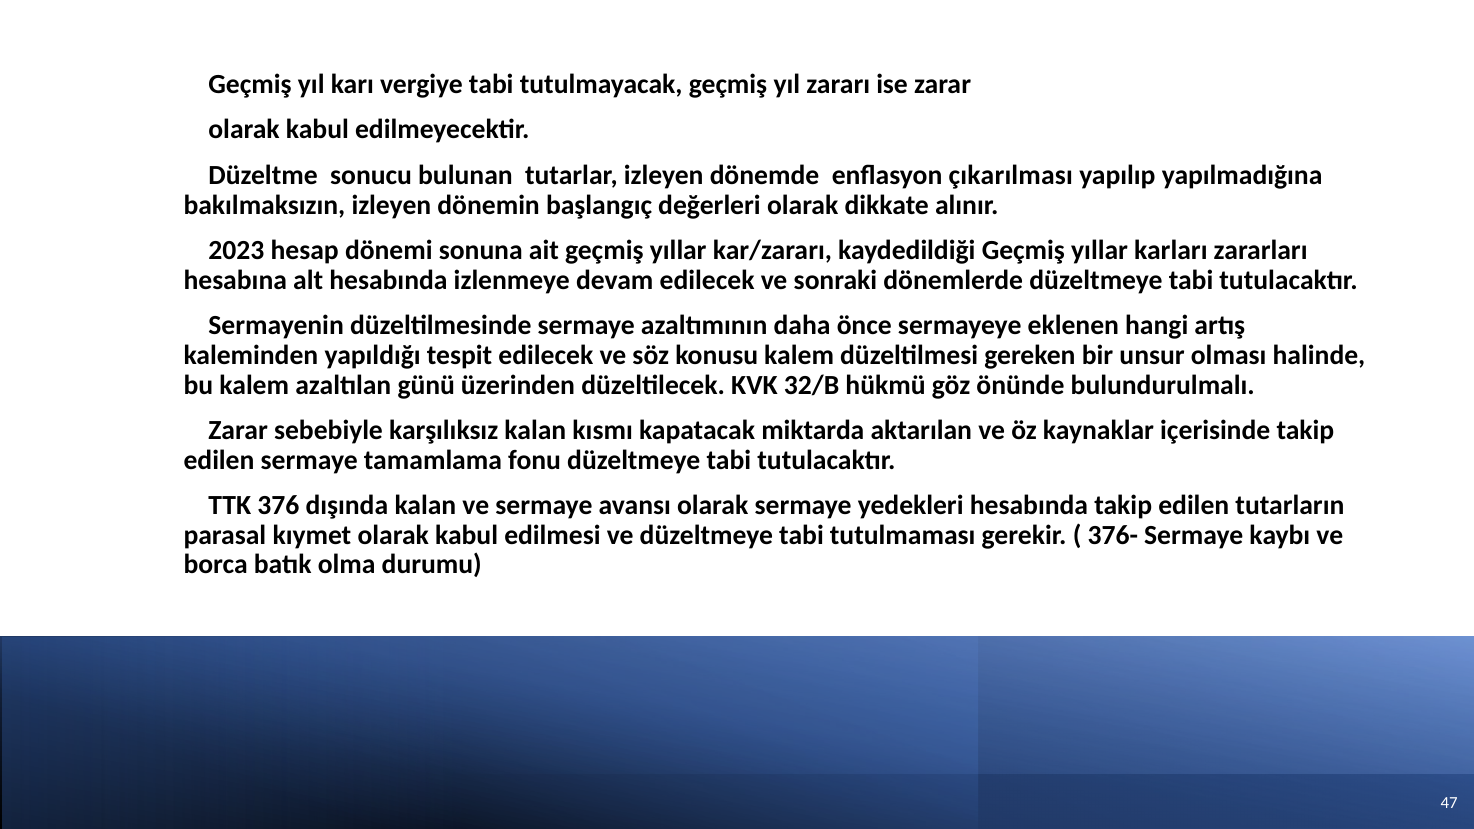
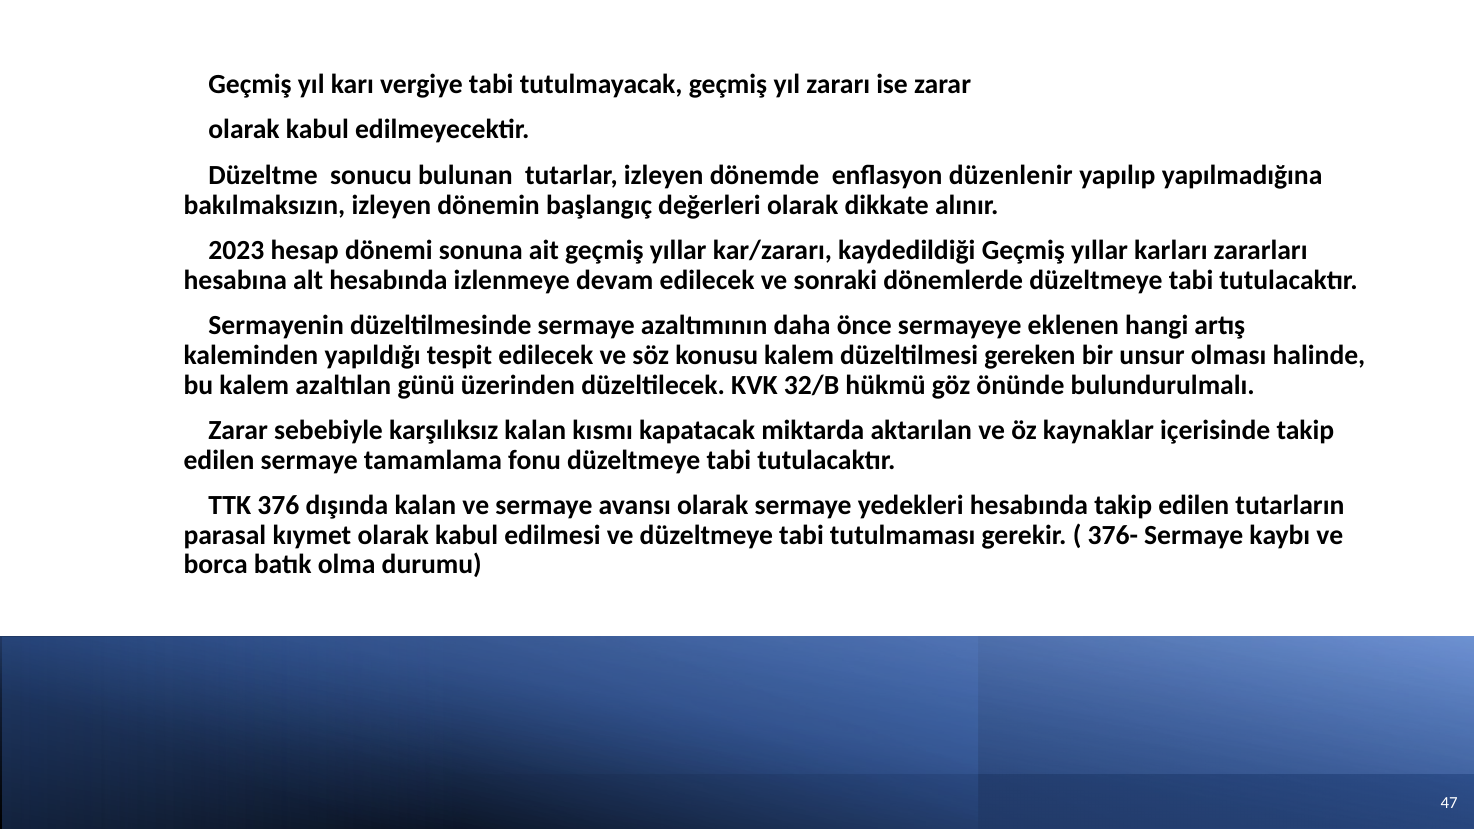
çıkarılması: çıkarılması -> düzenlenir
